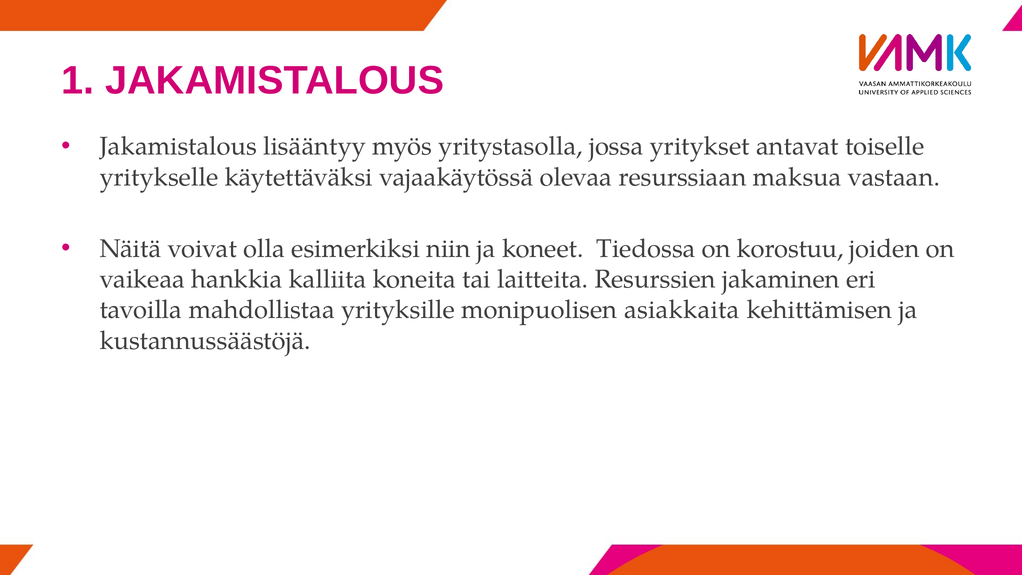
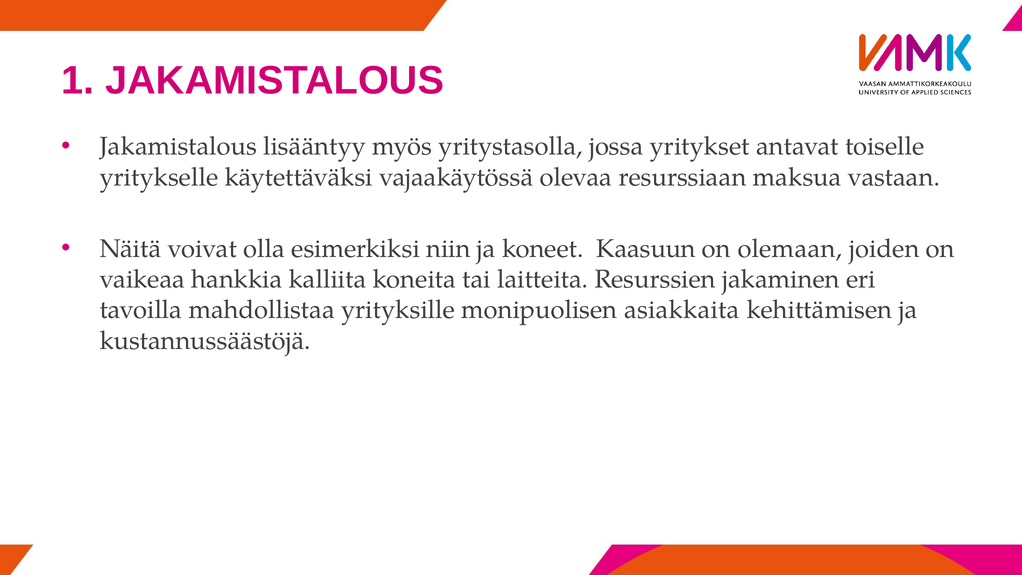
Tiedossa: Tiedossa -> Kaasuun
korostuu: korostuu -> olemaan
